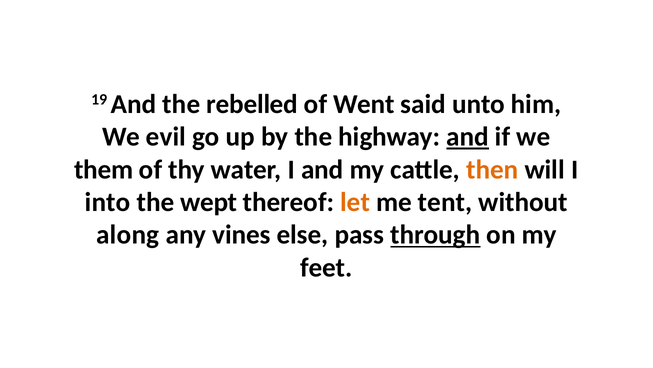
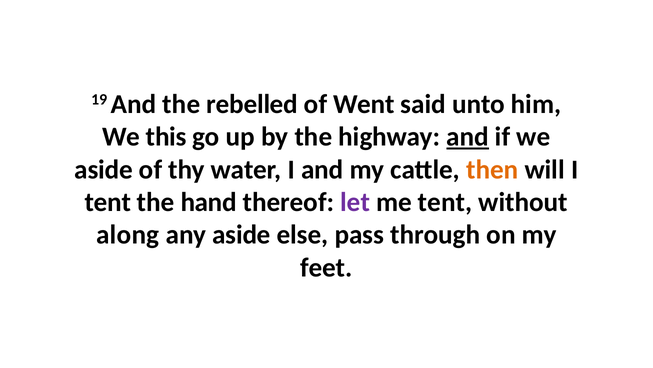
evil: evil -> this
them at (104, 169): them -> aside
into at (108, 202): into -> tent
wept: wept -> hand
let colour: orange -> purple
any vines: vines -> aside
through underline: present -> none
